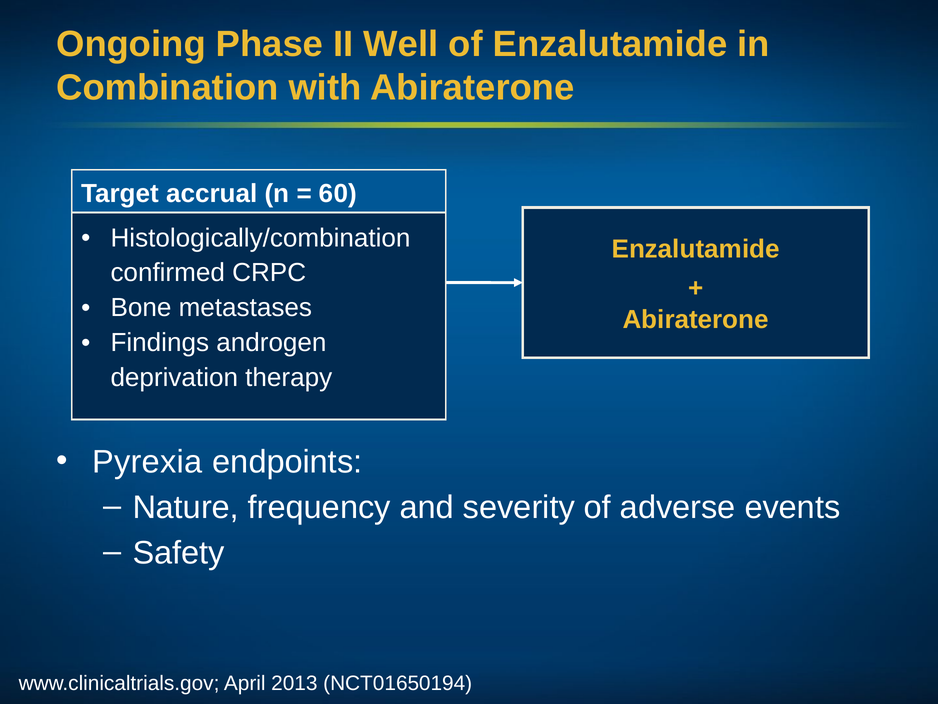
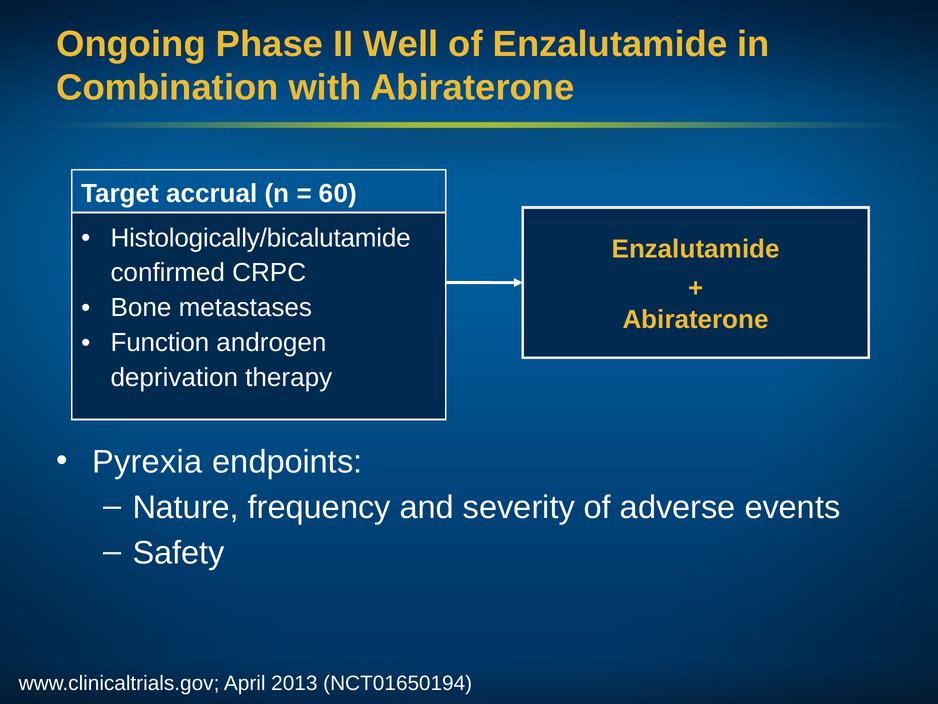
Histologically/combination: Histologically/combination -> Histologically/bicalutamide
Findings: Findings -> Function
